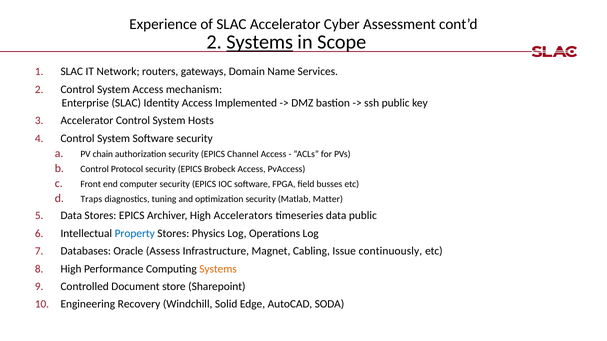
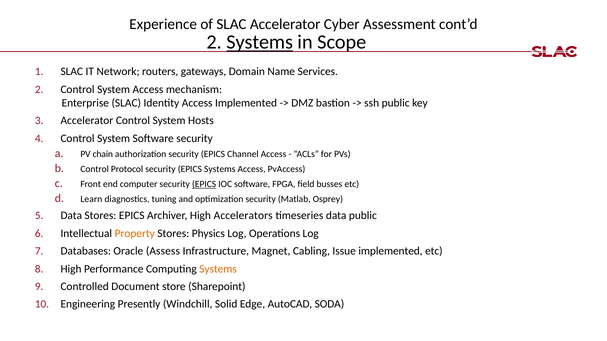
EPICS Brobeck: Brobeck -> Systems
EPICS at (204, 184) underline: none -> present
Traps: Traps -> Learn
Matter: Matter -> Osprey
Property colour: blue -> orange
Issue continuously: continuously -> implemented
Recovery: Recovery -> Presently
